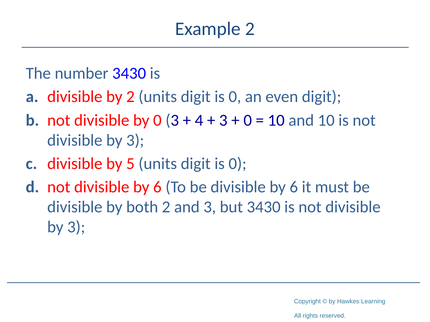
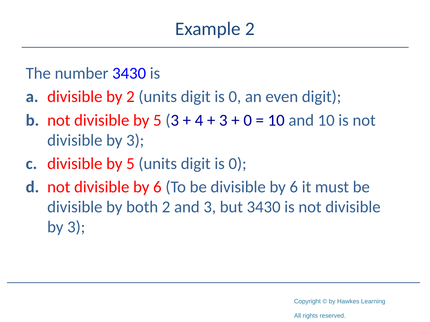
not divisible by 0: 0 -> 5
